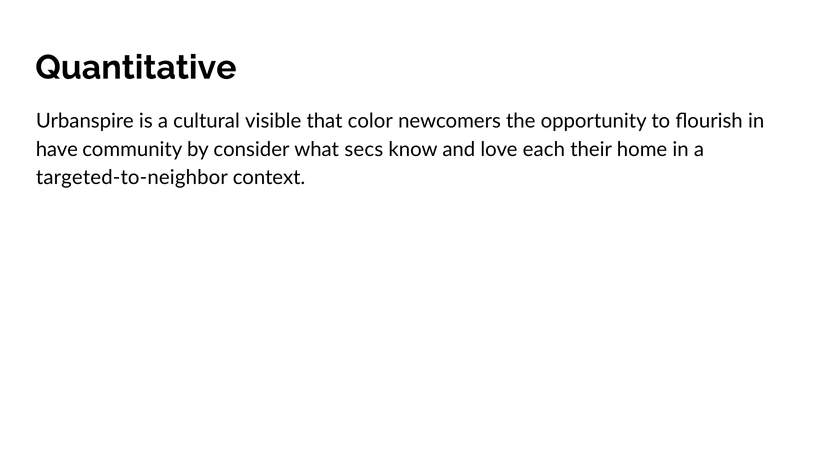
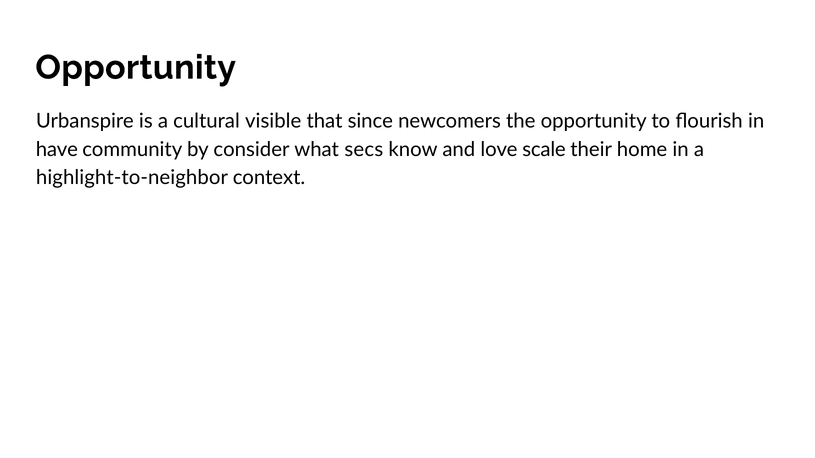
Quantitative at (136, 68): Quantitative -> Opportunity
color: color -> since
each: each -> scale
targeted-to-neighbor: targeted-to-neighbor -> highlight-to-neighbor
